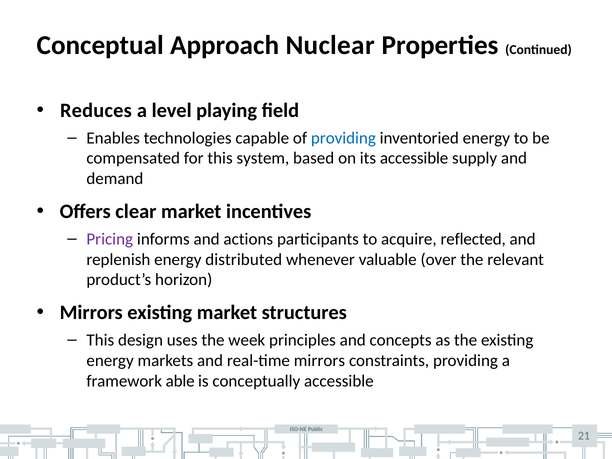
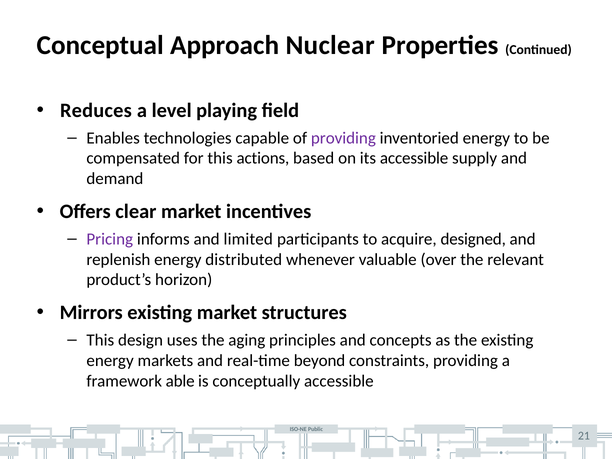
providing at (343, 138) colour: blue -> purple
system: system -> actions
actions: actions -> limited
reflected: reflected -> designed
week: week -> aging
real-time mirrors: mirrors -> beyond
